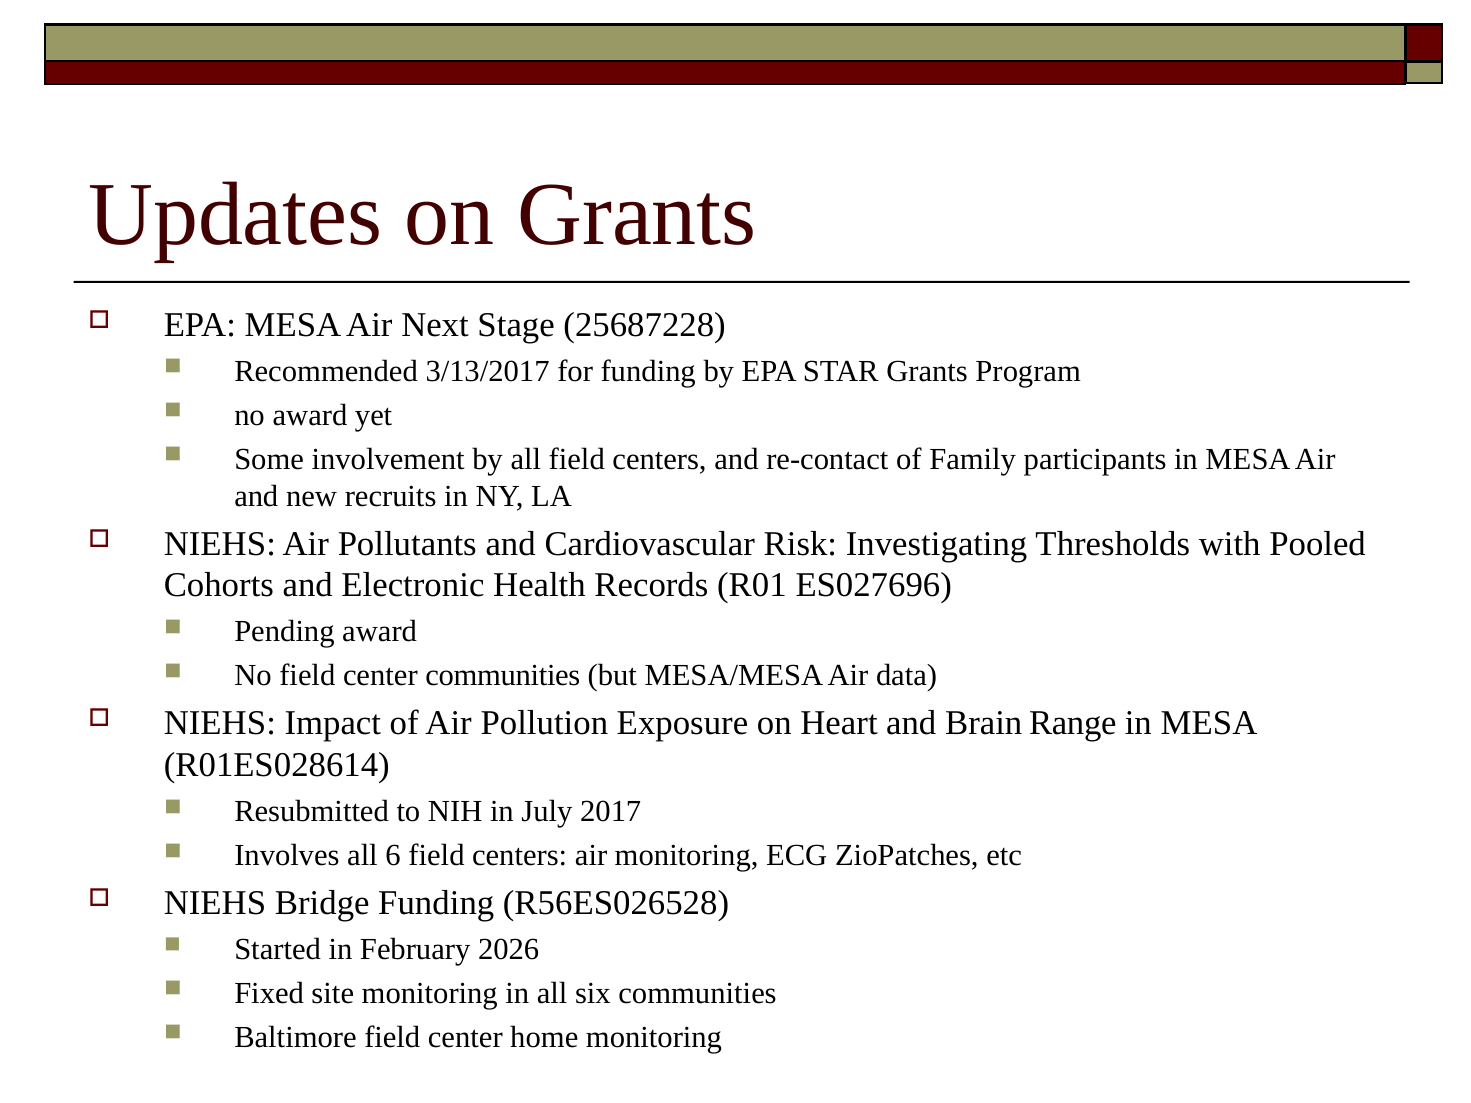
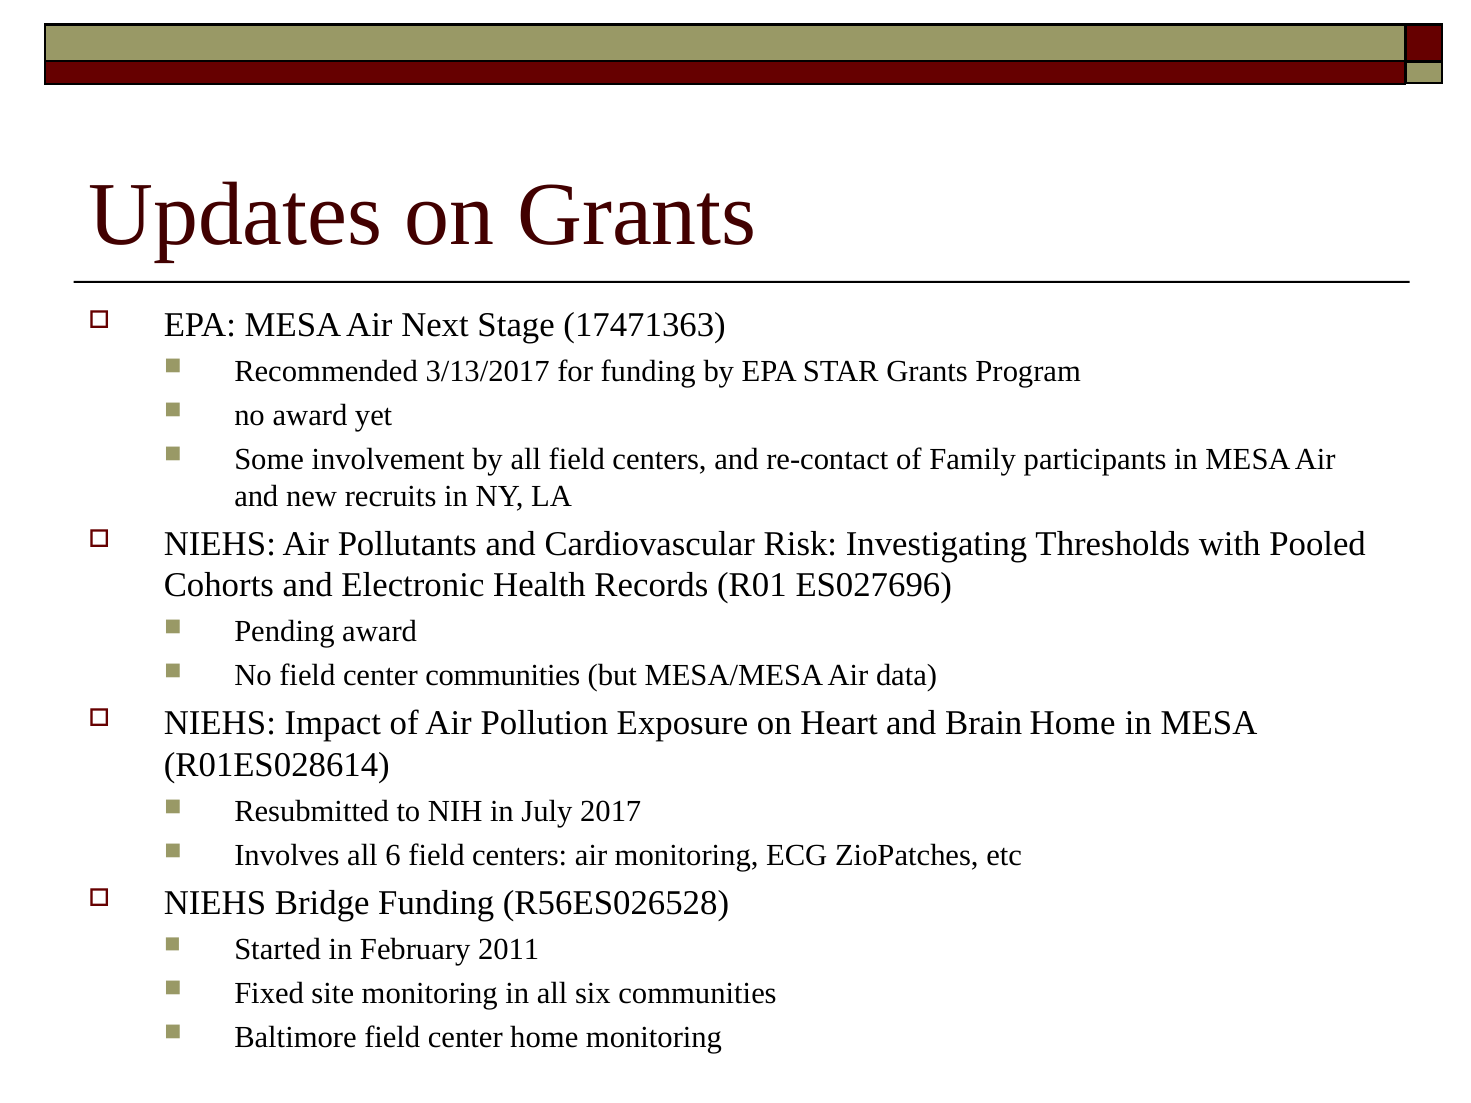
25687228: 25687228 -> 17471363
Brain Range: Range -> Home
2026: 2026 -> 2011
